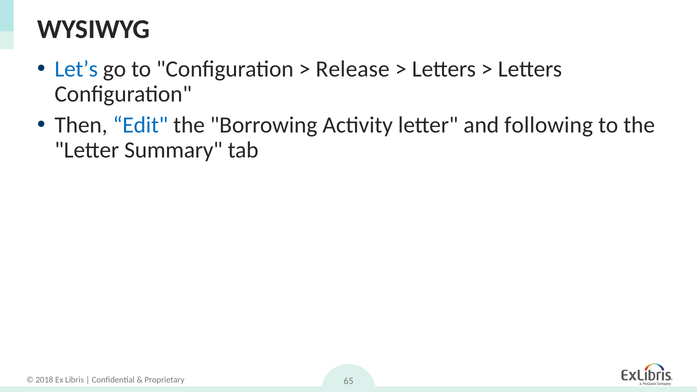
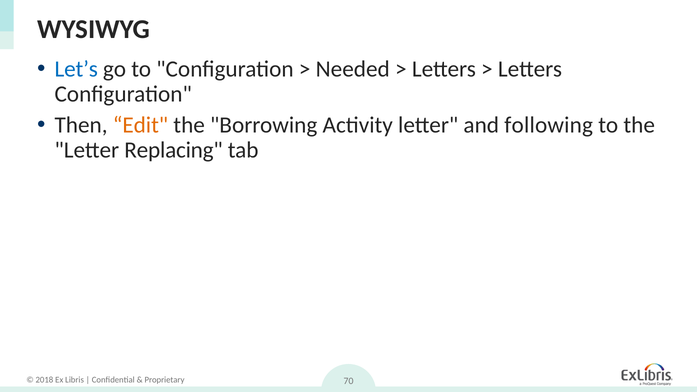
Release: Release -> Needed
Edit colour: blue -> orange
Summary: Summary -> Replacing
65: 65 -> 70
